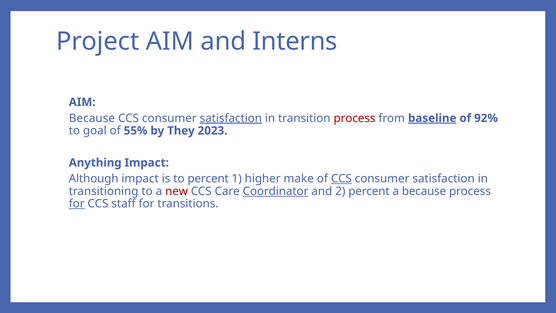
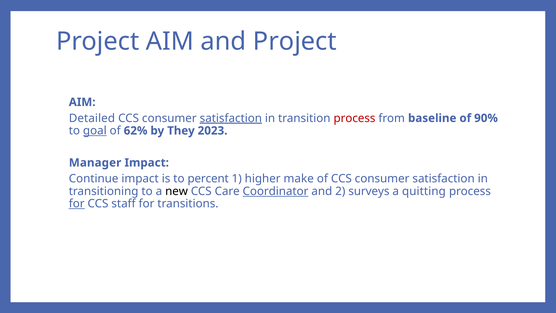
and Interns: Interns -> Project
Because at (92, 118): Because -> Detailed
baseline underline: present -> none
92%: 92% -> 90%
goal underline: none -> present
55%: 55% -> 62%
Anything: Anything -> Manager
Although: Although -> Continue
CCS at (341, 179) underline: present -> none
new colour: red -> black
2 percent: percent -> surveys
a because: because -> quitting
